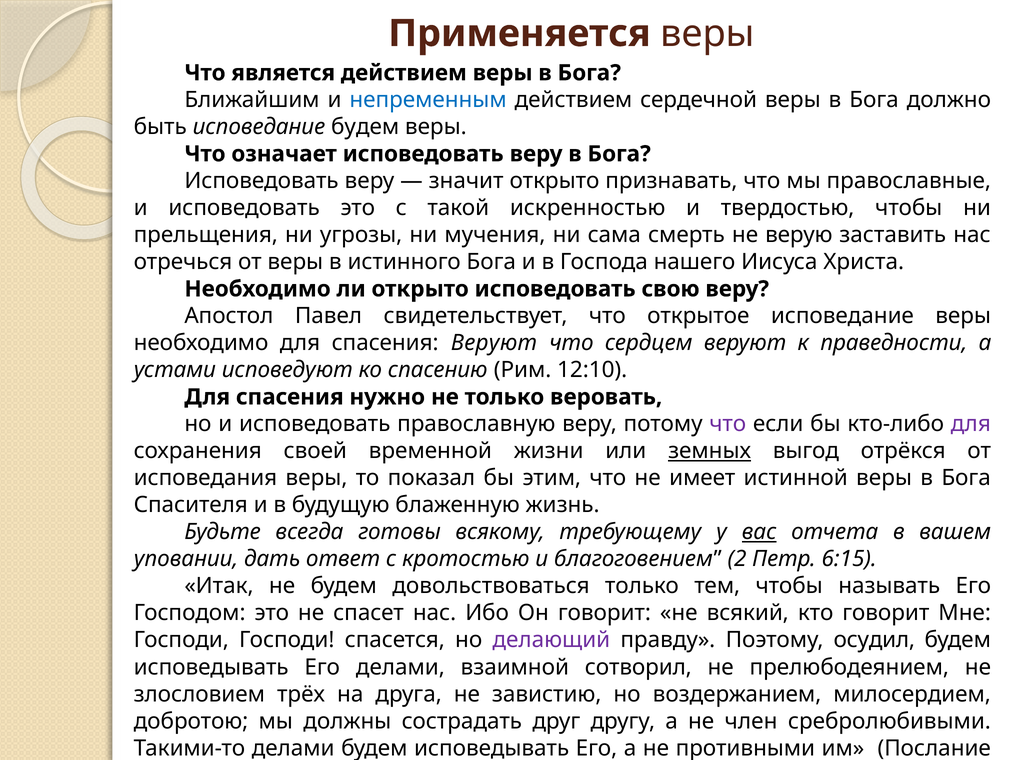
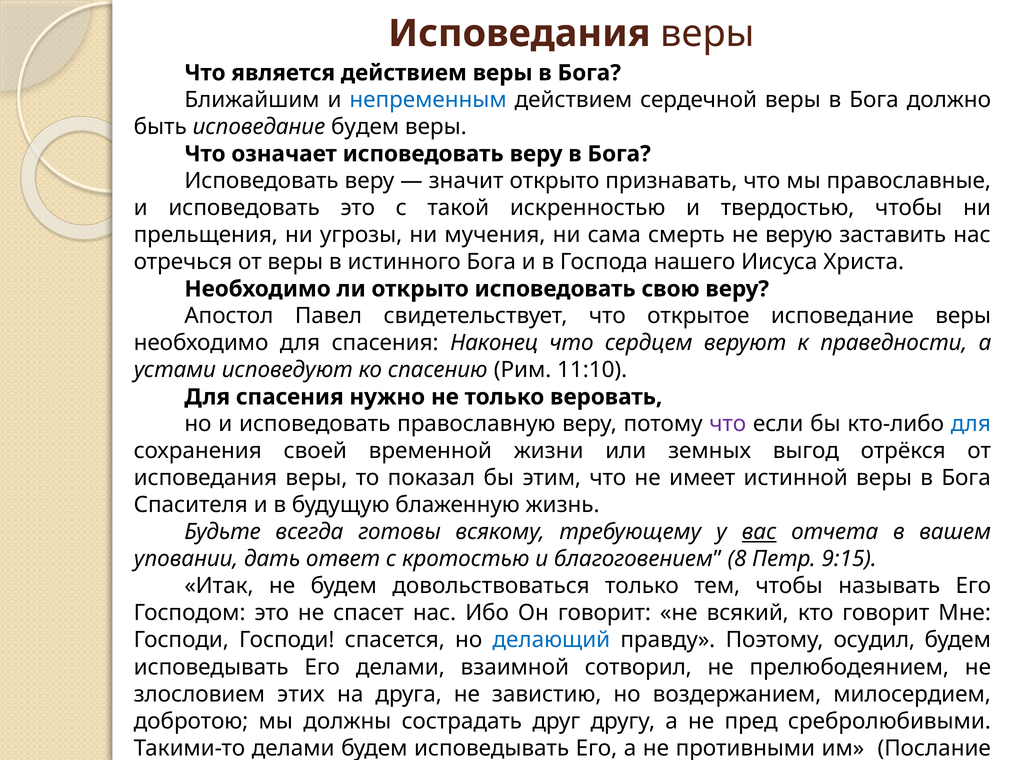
Применяется at (519, 34): Применяется -> Исповедания
спасения Веруют: Веруют -> Наконец
12:10: 12:10 -> 11:10
для at (971, 424) colour: purple -> blue
земных underline: present -> none
2: 2 -> 8
6:15: 6:15 -> 9:15
делающий colour: purple -> blue
трёх: трёх -> этих
член: член -> пред
